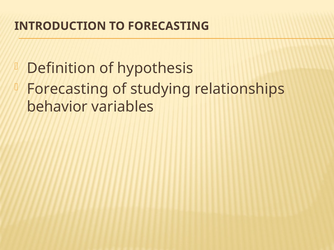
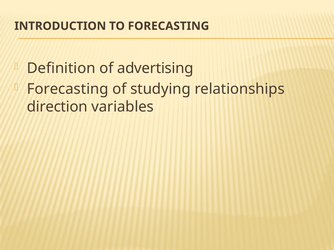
hypothesis: hypothesis -> advertising
behavior: behavior -> direction
